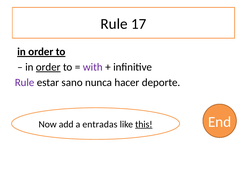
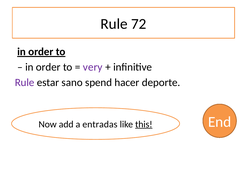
Rule 17: 17 -> 72
order at (48, 67) underline: present -> none
with: with -> very
nunca: nunca -> spend
